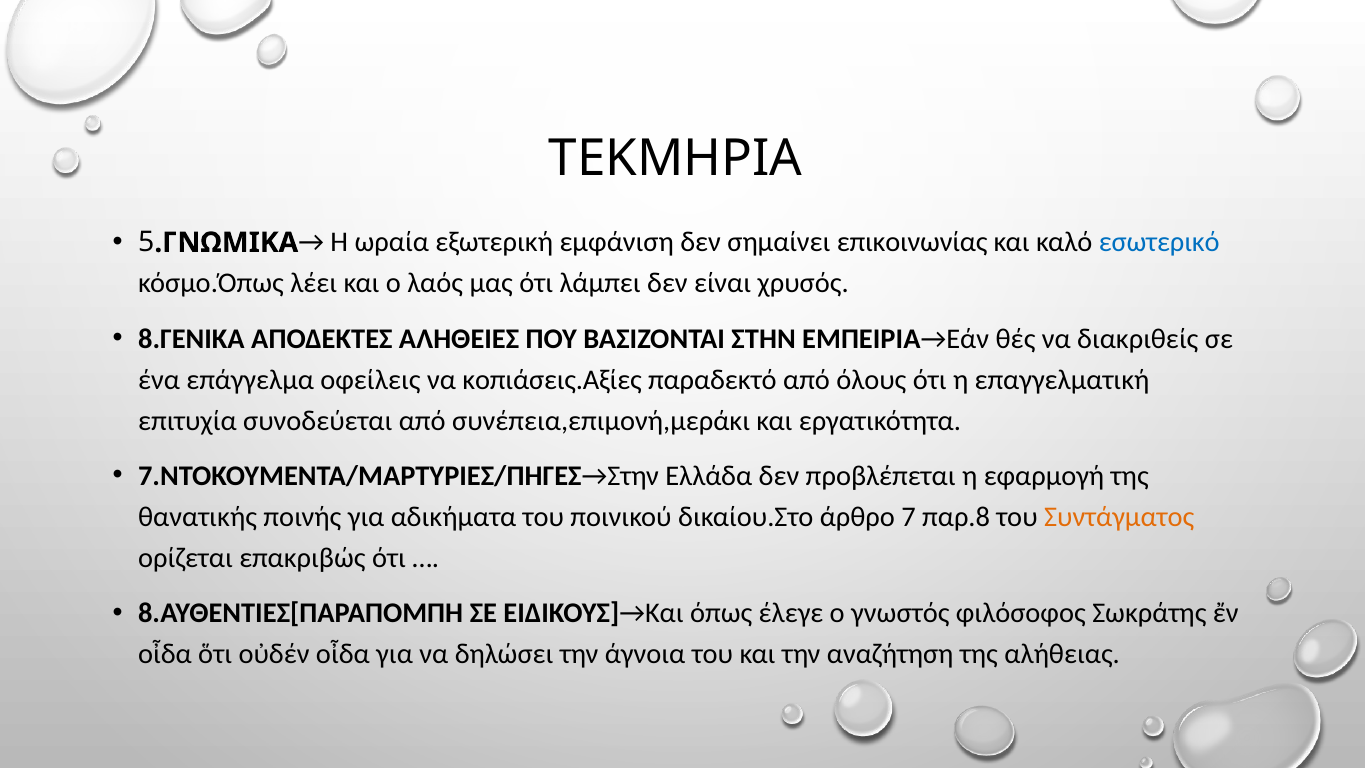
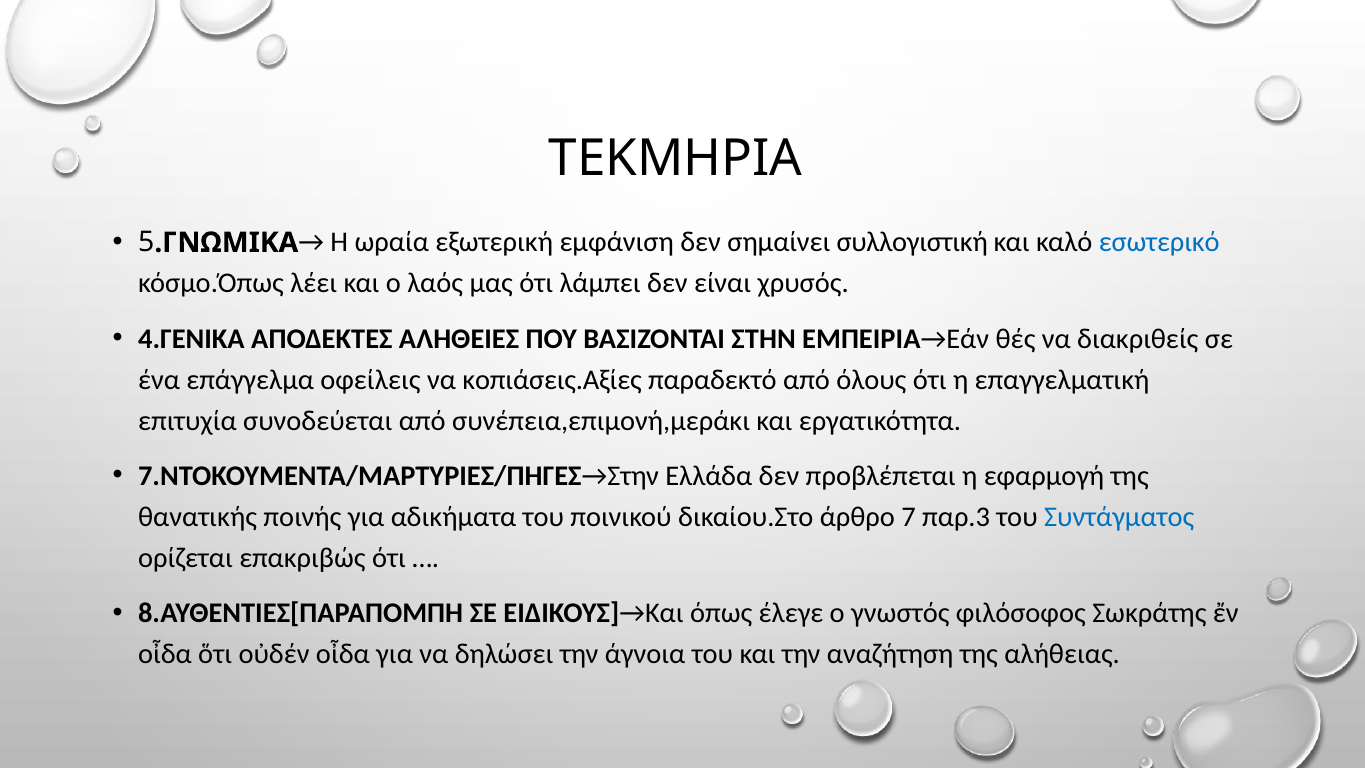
επικοινωνίας: επικοινωνίας -> συλλογιστική
8.ΓΕΝΙΚΑ: 8.ΓΕΝΙΚΑ -> 4.ΓΕΝΙΚΑ
παρ.8: παρ.8 -> παρ.3
Συντάγματος colour: orange -> blue
